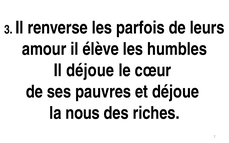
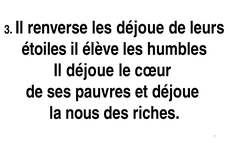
les parfois: parfois -> déjoue
amour: amour -> étoiles
